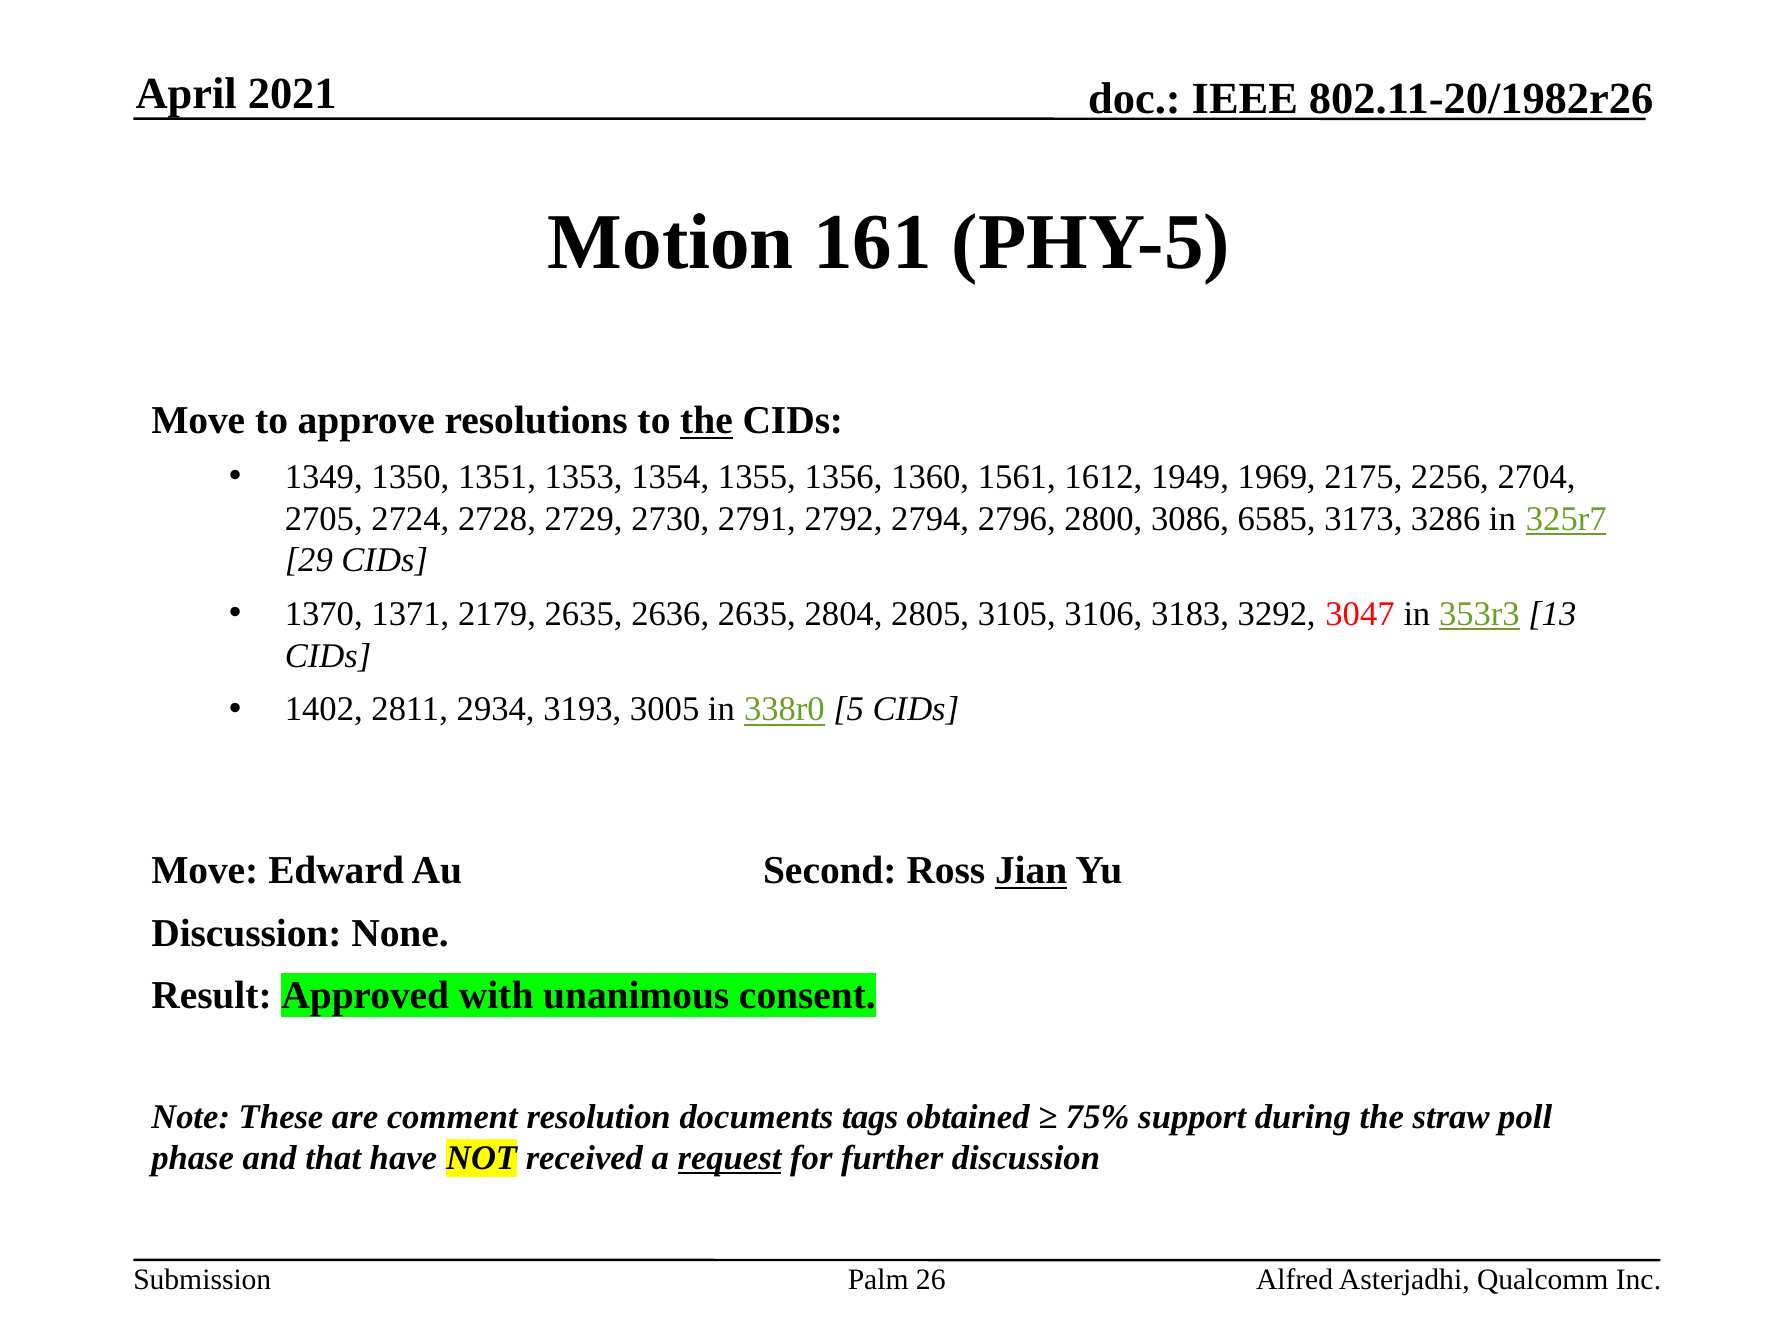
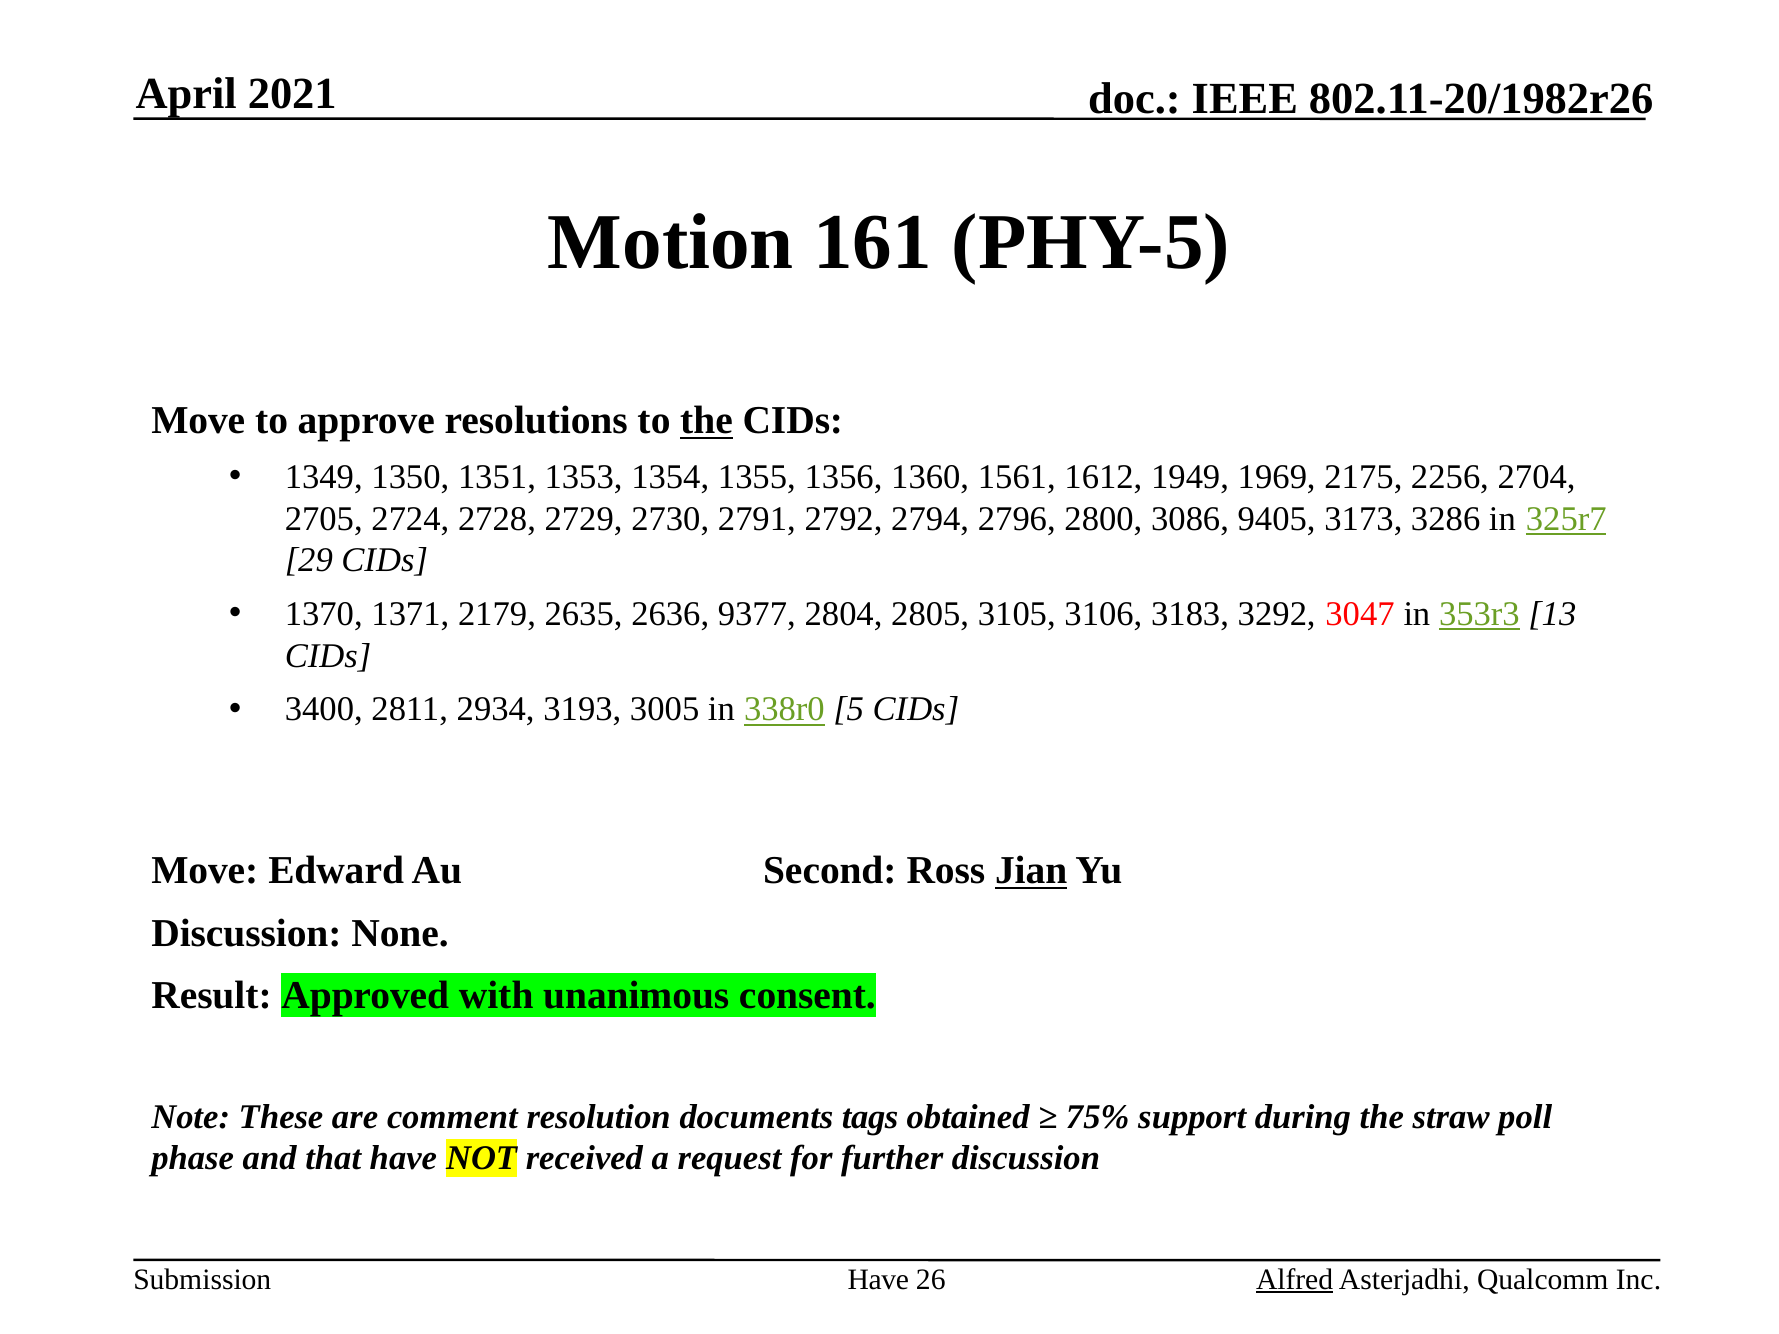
6585: 6585 -> 9405
2636 2635: 2635 -> 9377
1402: 1402 -> 3400
request underline: present -> none
Palm at (878, 1280): Palm -> Have
Alfred underline: none -> present
